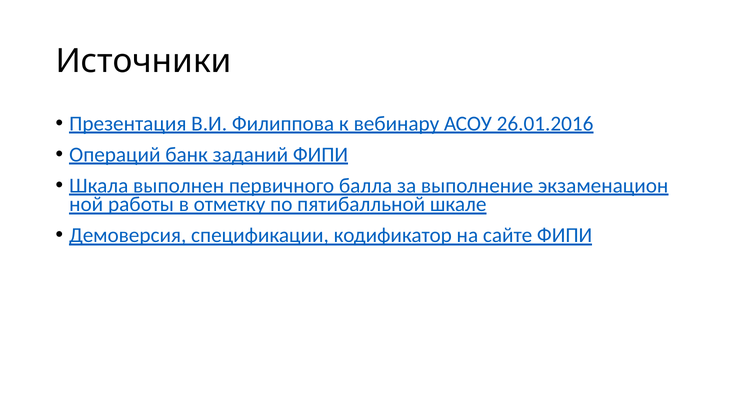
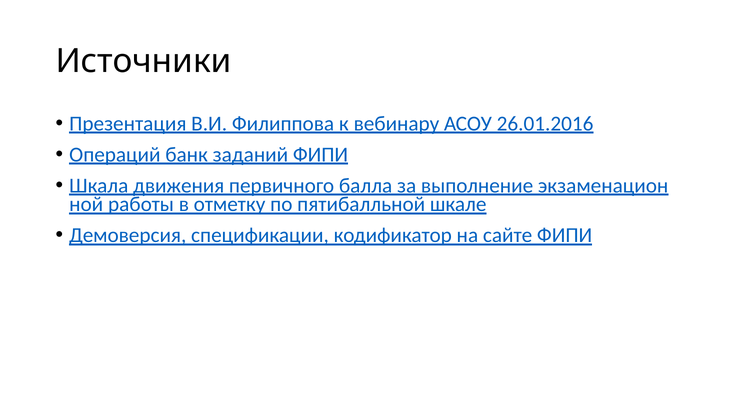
выполнен: выполнен -> движения
